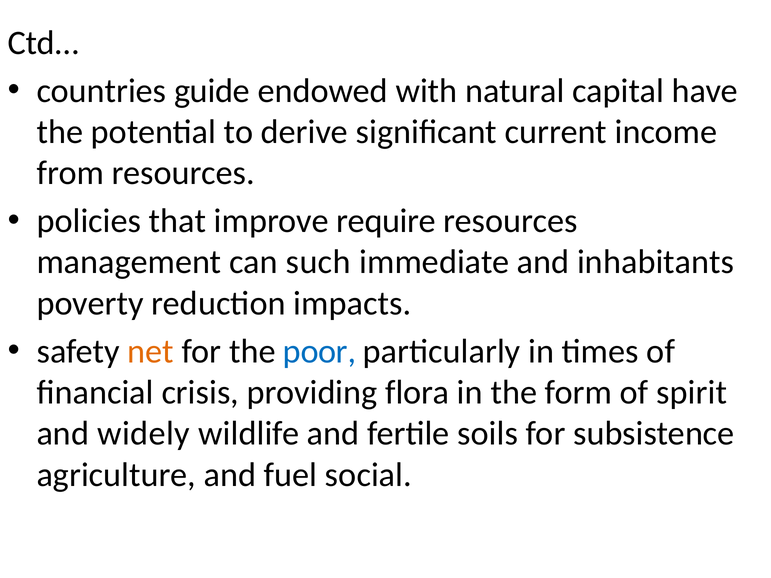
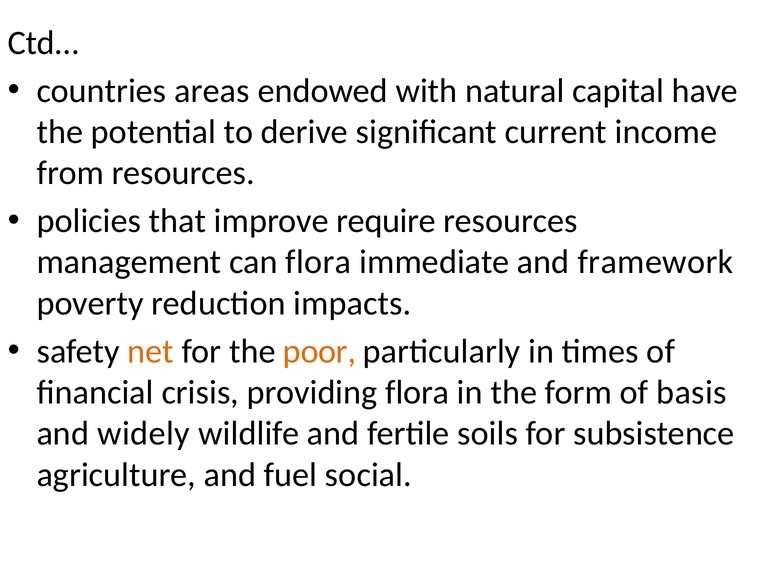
guide: guide -> areas
can such: such -> flora
inhabitants: inhabitants -> framework
poor colour: blue -> orange
spirit: spirit -> basis
